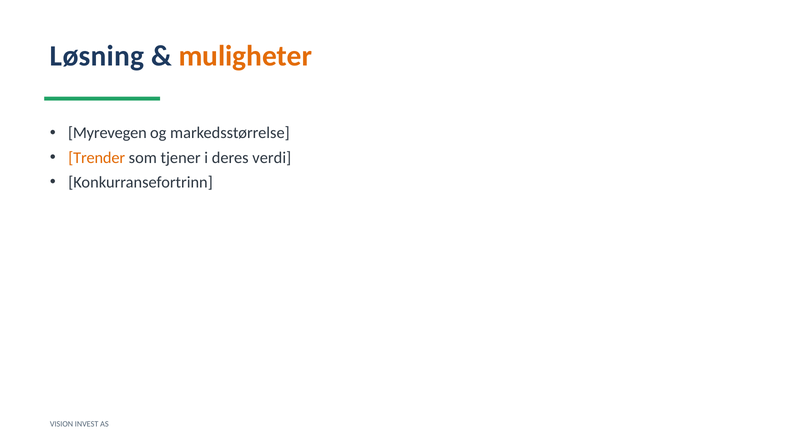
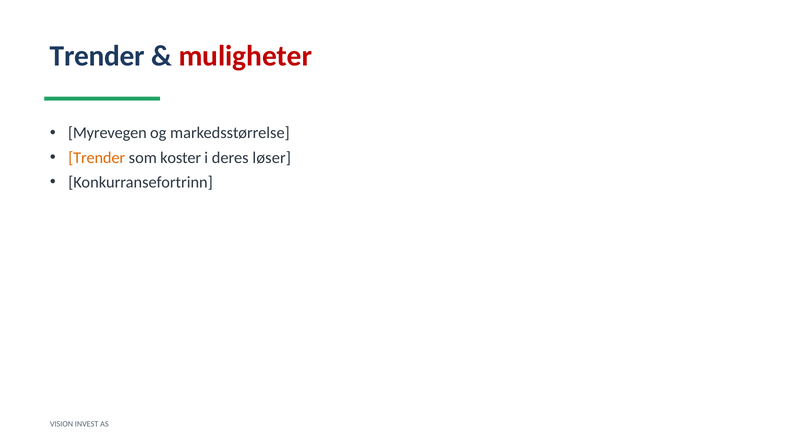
Løsning at (97, 56): Løsning -> Trender
muligheter colour: orange -> red
tjener: tjener -> koster
verdi: verdi -> løser
